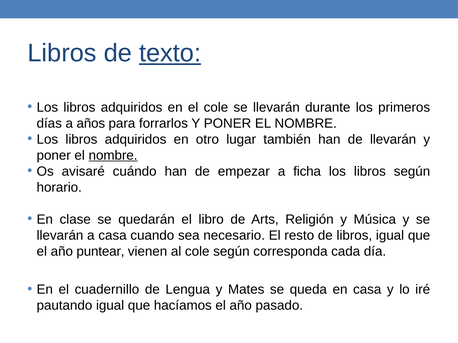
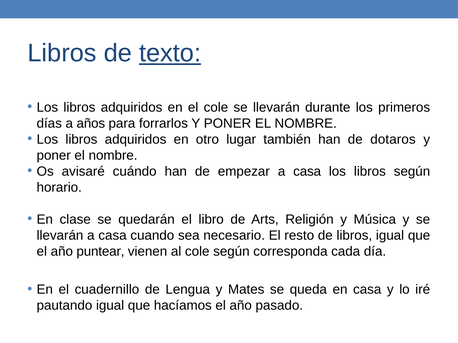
de llevarán: llevarán -> dotaros
nombre at (113, 156) underline: present -> none
empezar a ficha: ficha -> casa
